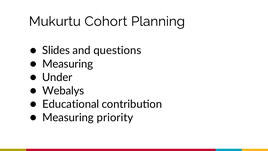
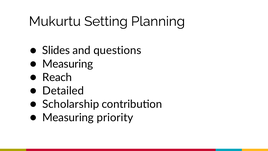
Cohort: Cohort -> Setting
Under: Under -> Reach
Webalys: Webalys -> Detailed
Educational: Educational -> Scholarship
